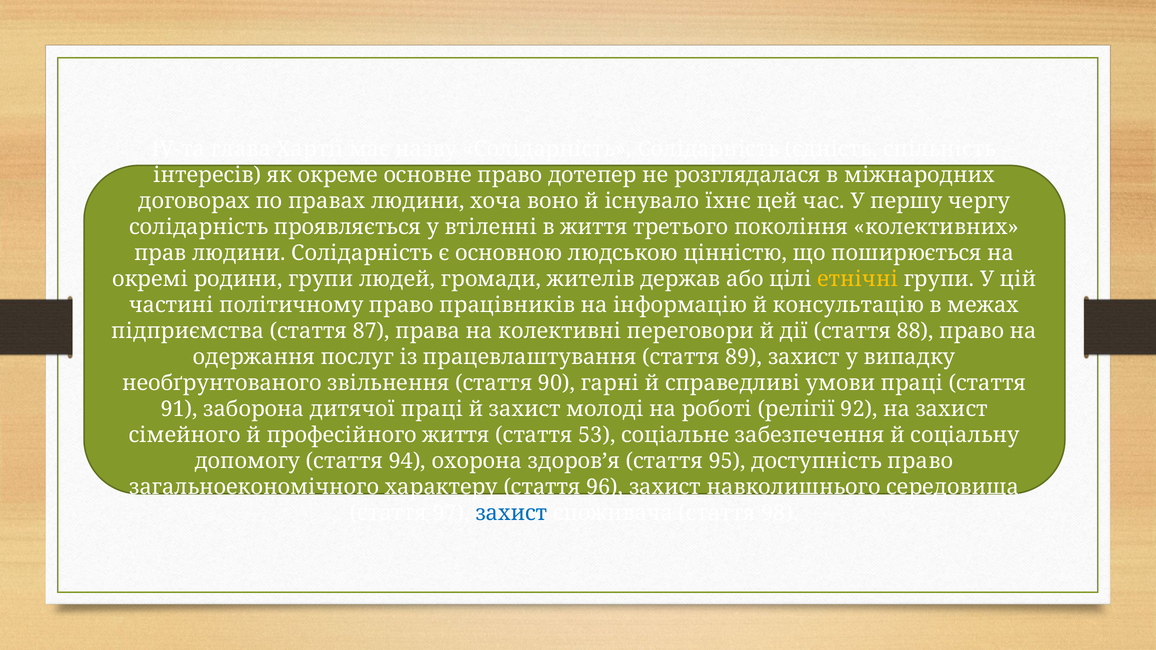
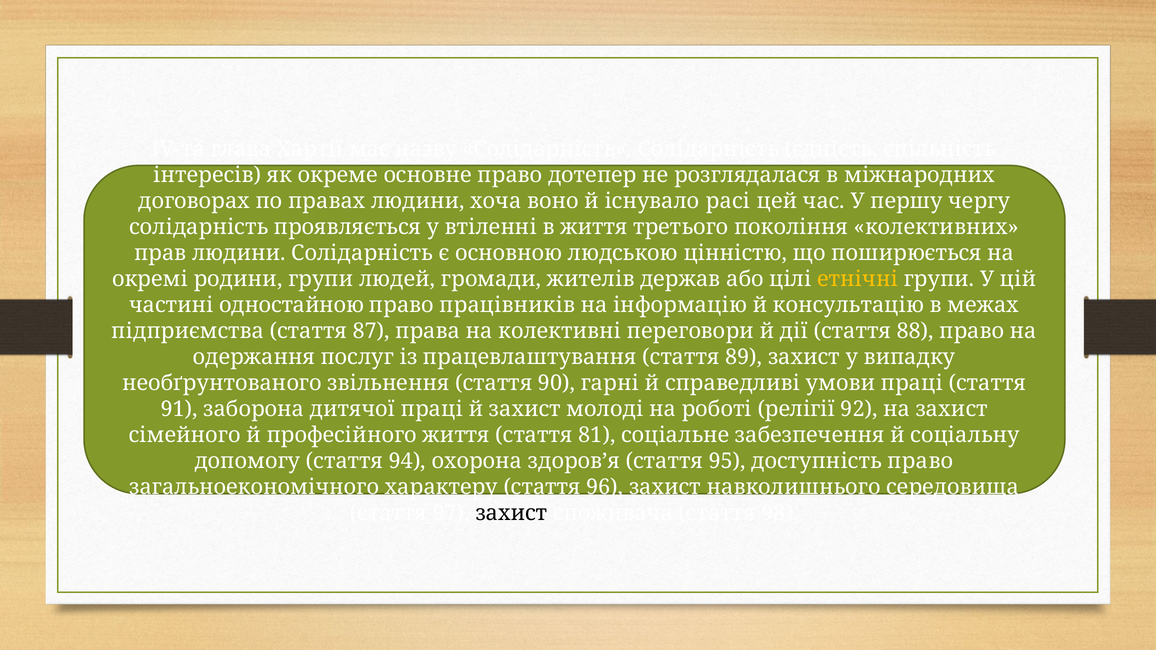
їхнє: їхнє -> расі
політичному: політичному -> одностайною
53: 53 -> 81
захист at (512, 513) colour: blue -> black
